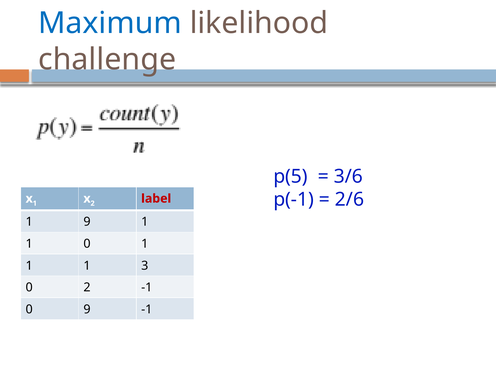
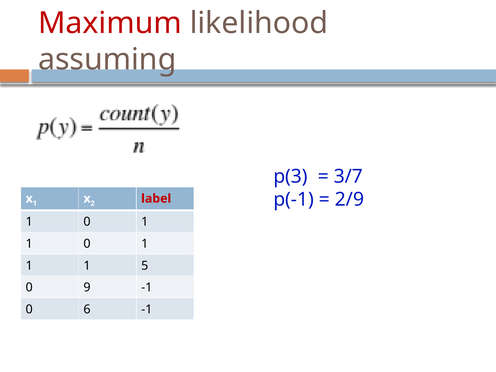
Maximum colour: blue -> red
challenge: challenge -> assuming
p(5: p(5 -> p(3
3/6: 3/6 -> 3/7
2/6: 2/6 -> 2/9
9 at (87, 222): 9 -> 0
3: 3 -> 5
0 2: 2 -> 9
0 9: 9 -> 6
